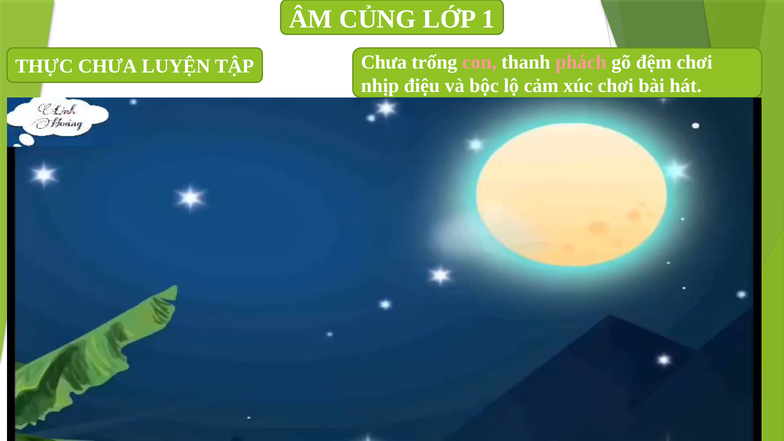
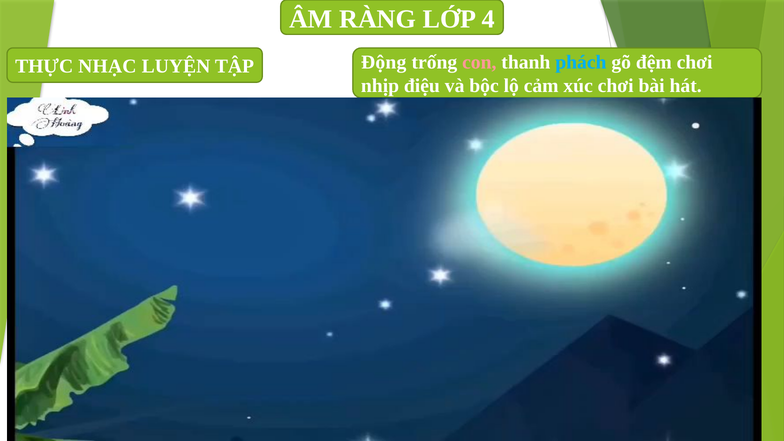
CỦNG: CỦNG -> RÀNG
1: 1 -> 4
THỰC CHƯA: CHƯA -> NHẠC
TẬP Chưa: Chưa -> Động
phách colour: pink -> light blue
